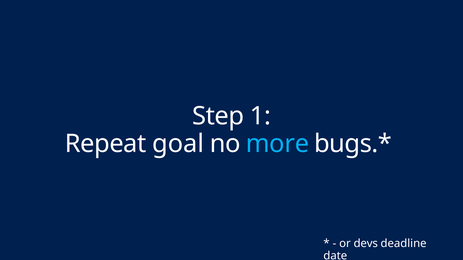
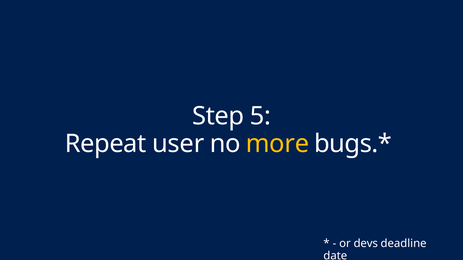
1: 1 -> 5
goal: goal -> user
more colour: light blue -> yellow
